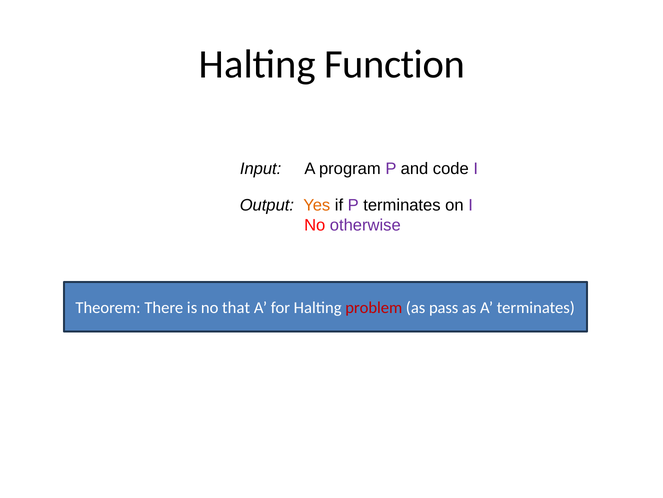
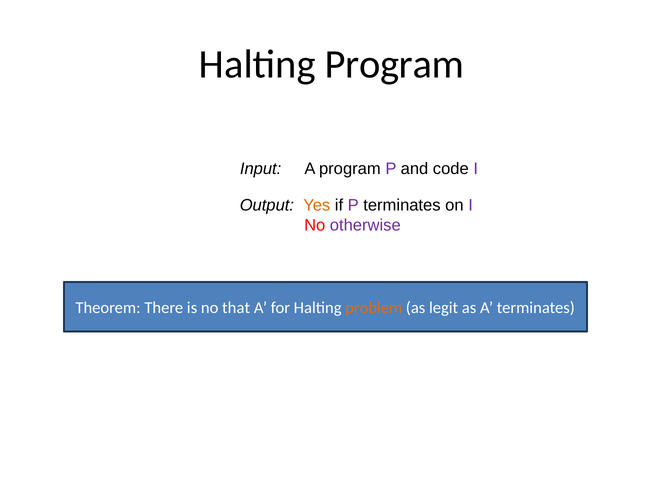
Halting Function: Function -> Program
problem colour: red -> orange
pass: pass -> legit
